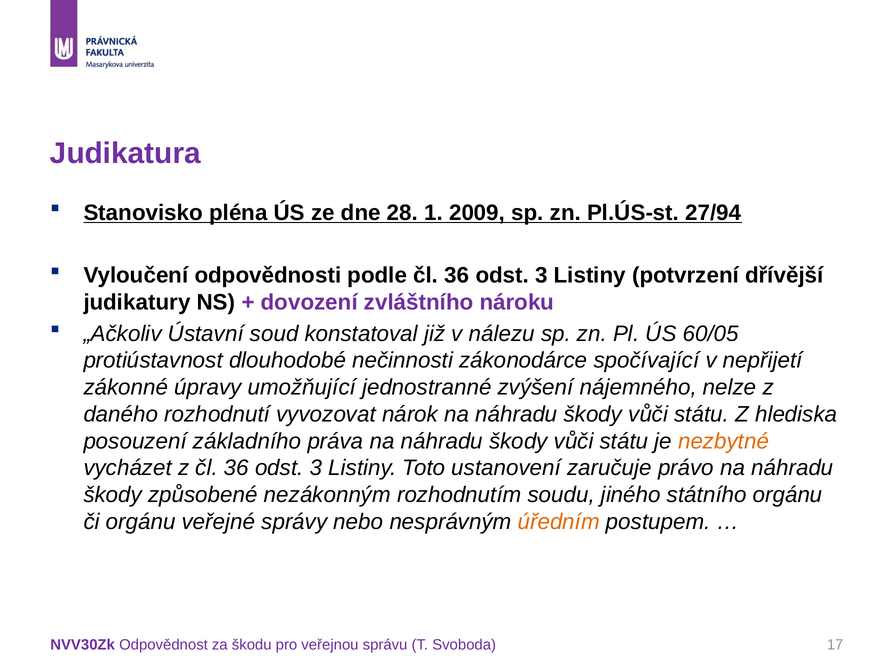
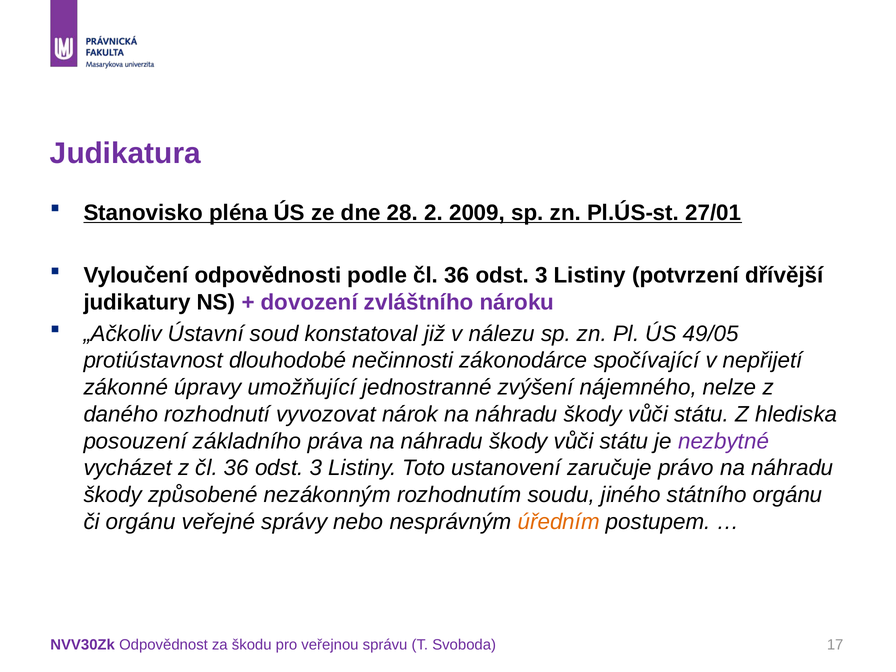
1: 1 -> 2
27/94: 27/94 -> 27/01
60/05: 60/05 -> 49/05
nezbytné colour: orange -> purple
